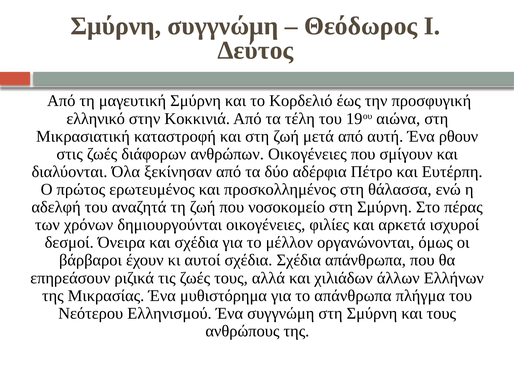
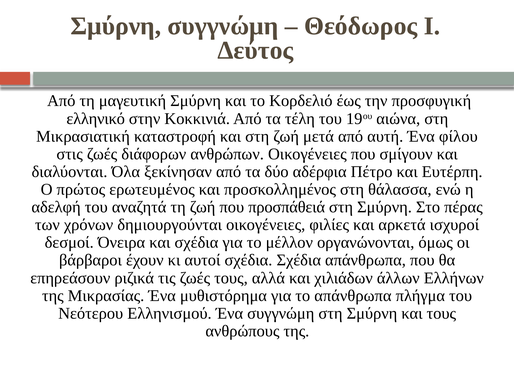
ρθουν: ρθουν -> φίλου
νοσοκομείο: νοσοκομείο -> προσπάθειά
